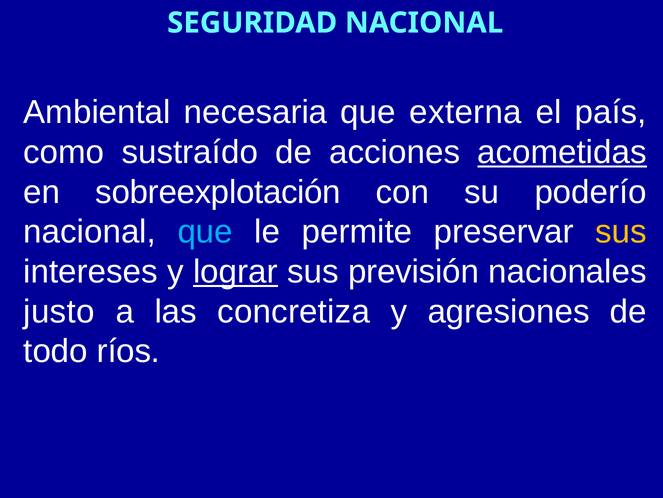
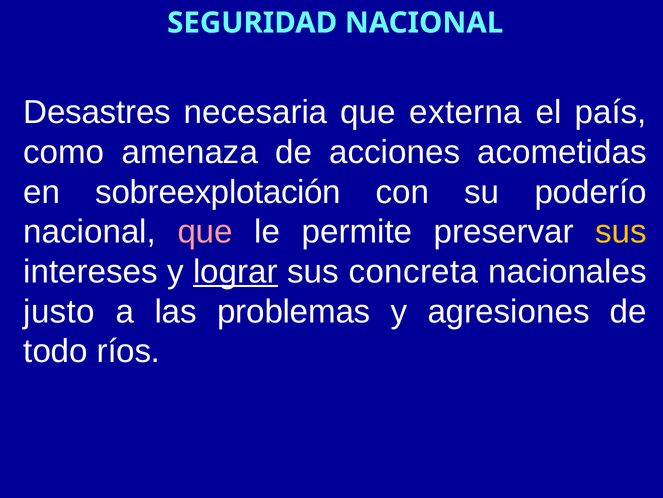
Ambiental: Ambiental -> Desastres
sustraído: sustraído -> amenaza
acometidas underline: present -> none
que at (205, 232) colour: light blue -> pink
previsión: previsión -> concreta
concretiza: concretiza -> problemas
